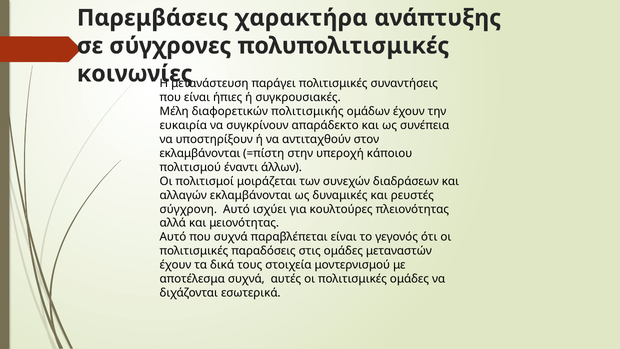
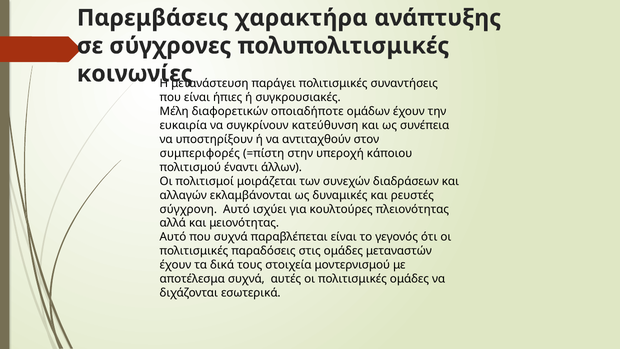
πολιτισμικής: πολιτισμικής -> οποιαδήποτε
απαράδεκτο: απαράδεκτο -> κατεύθυνση
εκλαμβάνονται at (200, 153): εκλαμβάνονται -> συμπεριφορές
